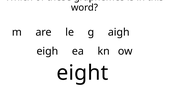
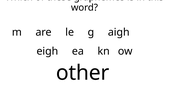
eight: eight -> other
